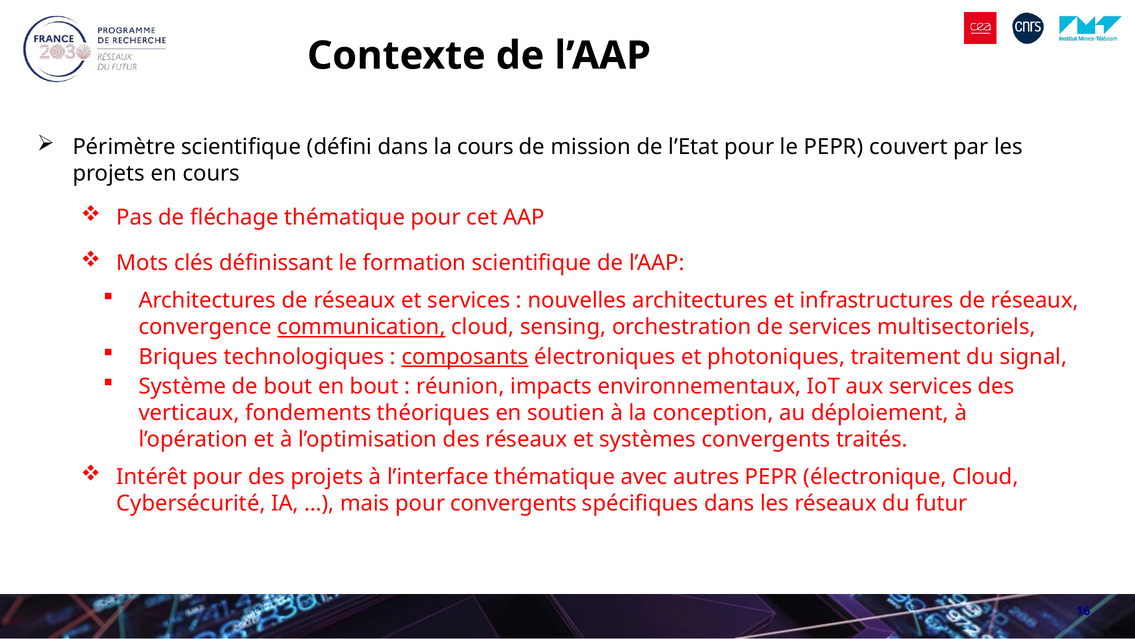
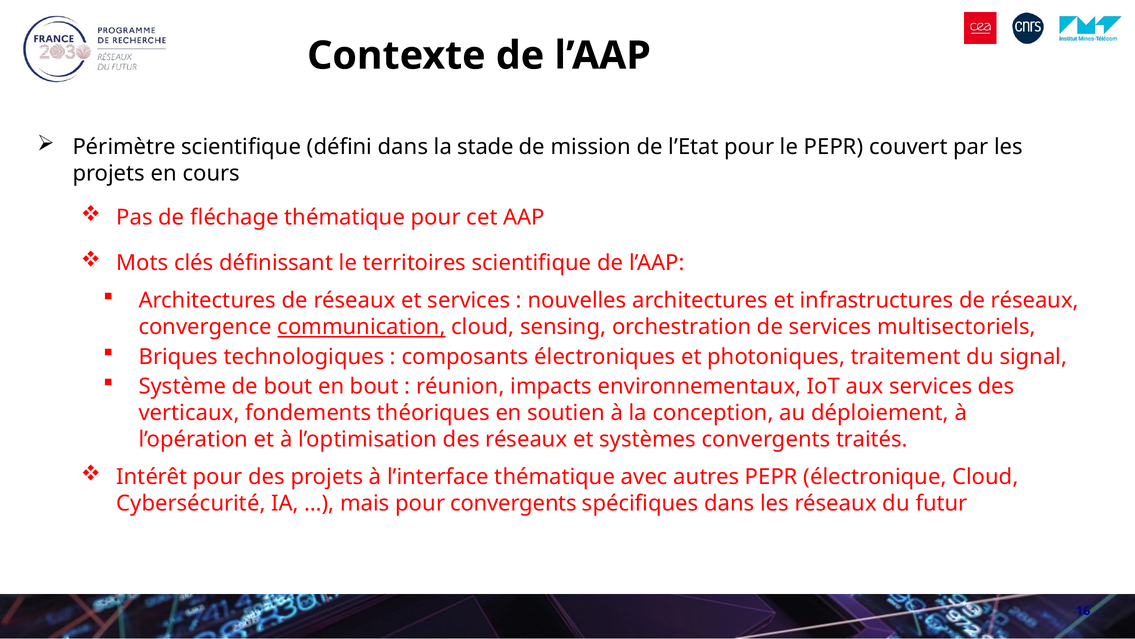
la cours: cours -> stade
formation: formation -> territoires
composants underline: present -> none
